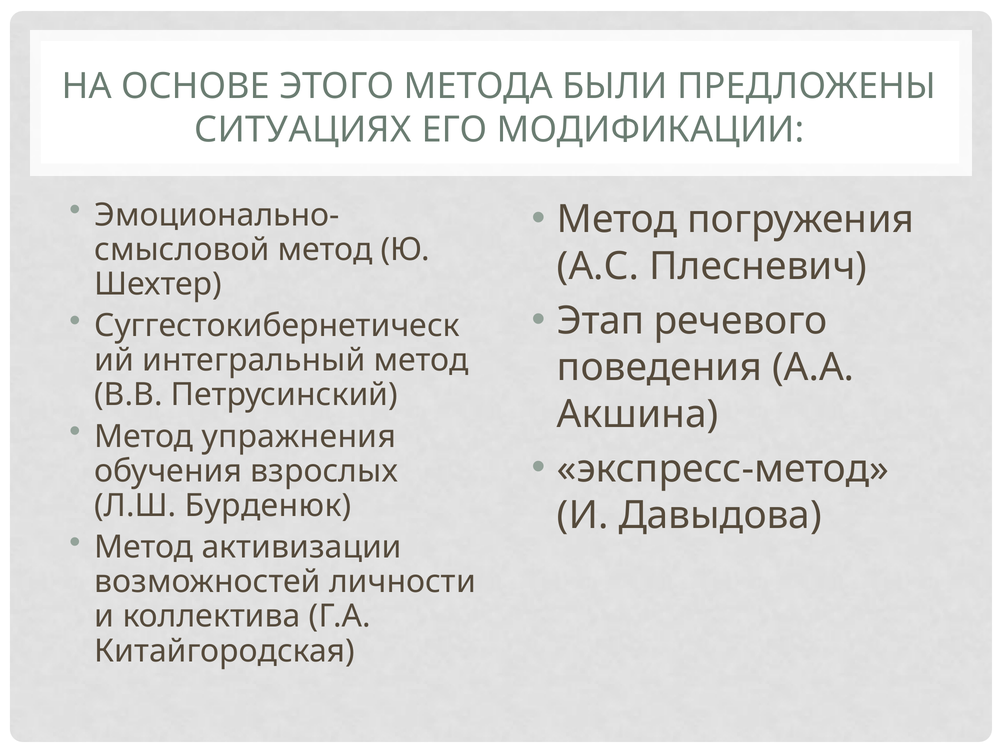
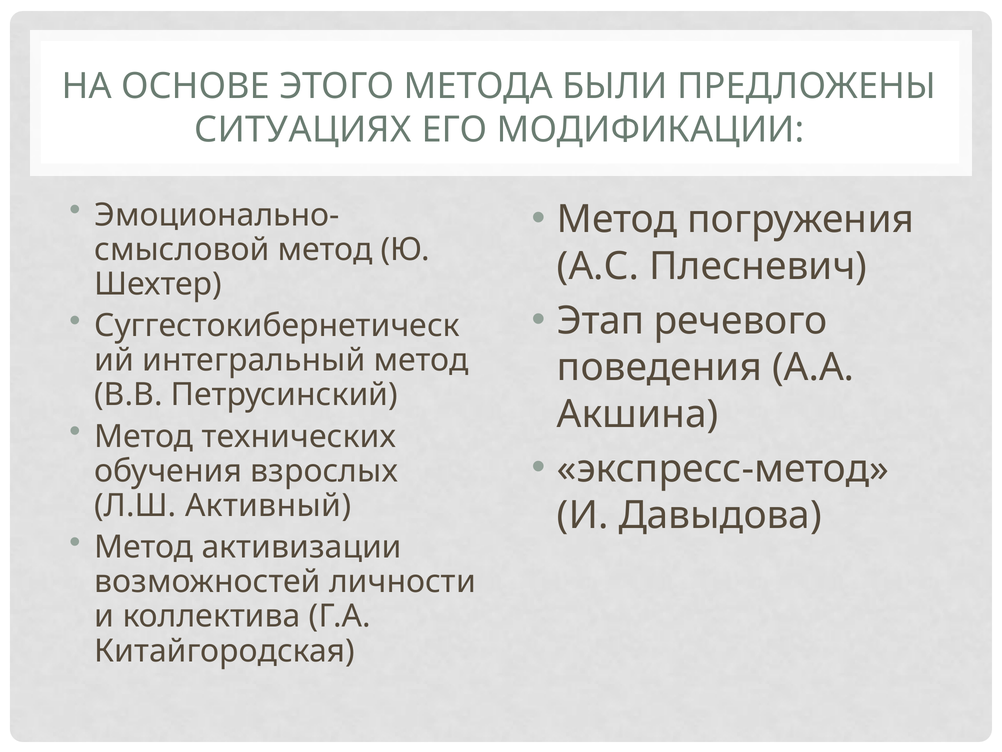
упражнения: упражнения -> технических
Бурденюк: Бурденюк -> Активный
